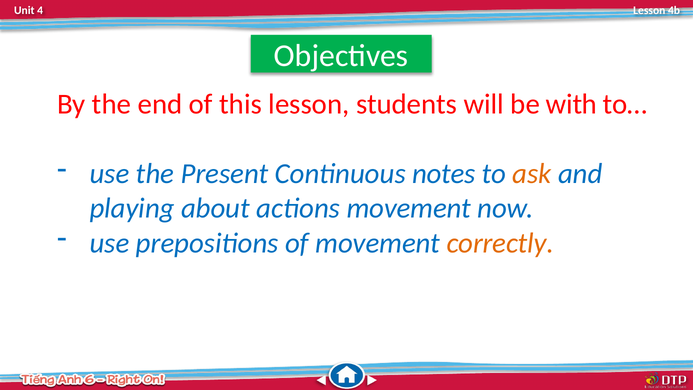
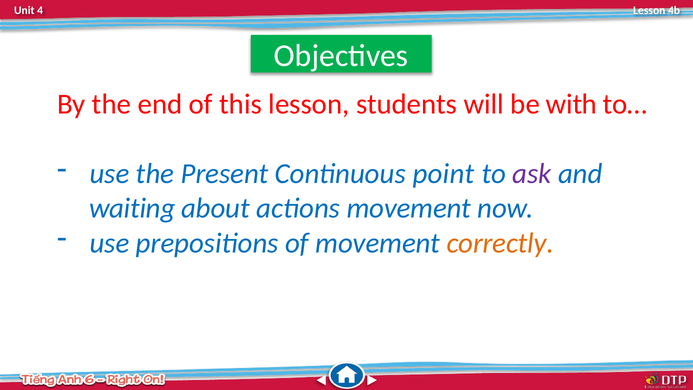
notes: notes -> point
ask colour: orange -> purple
playing: playing -> waiting
